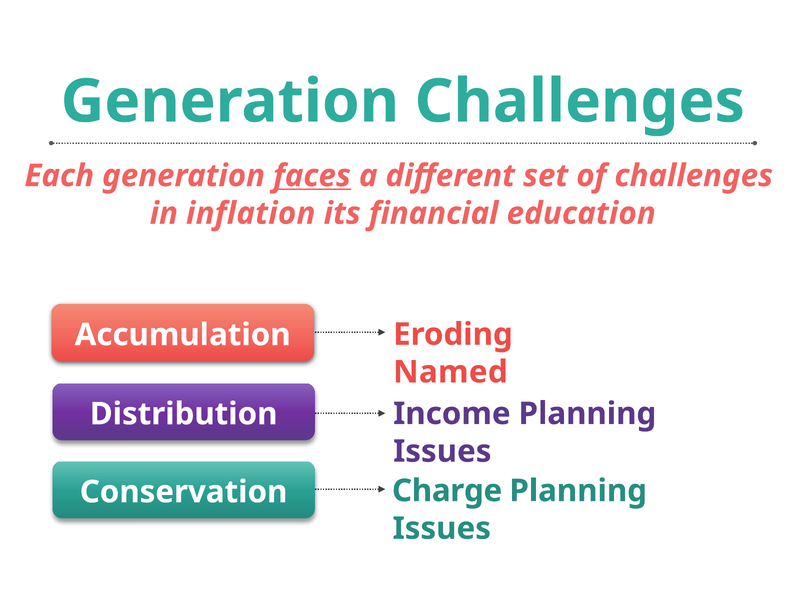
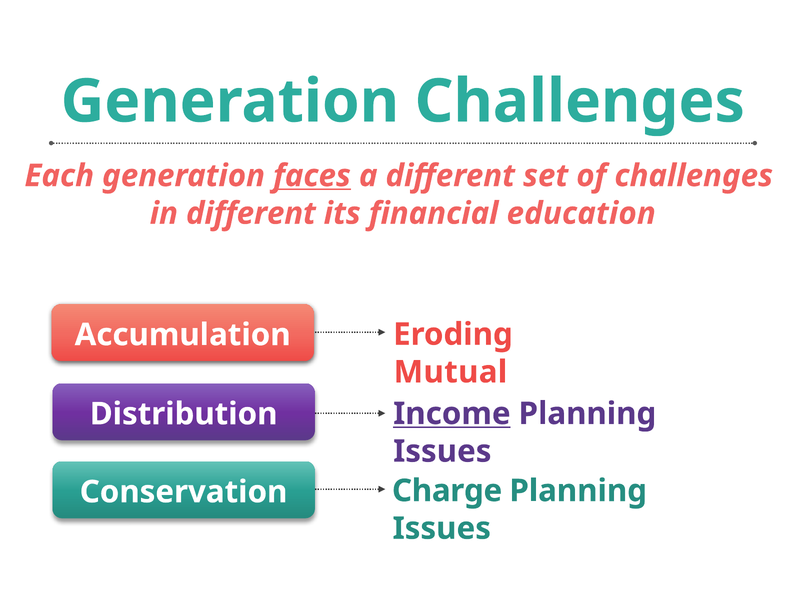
in inflation: inflation -> different
Named: Named -> Mutual
Income underline: none -> present
